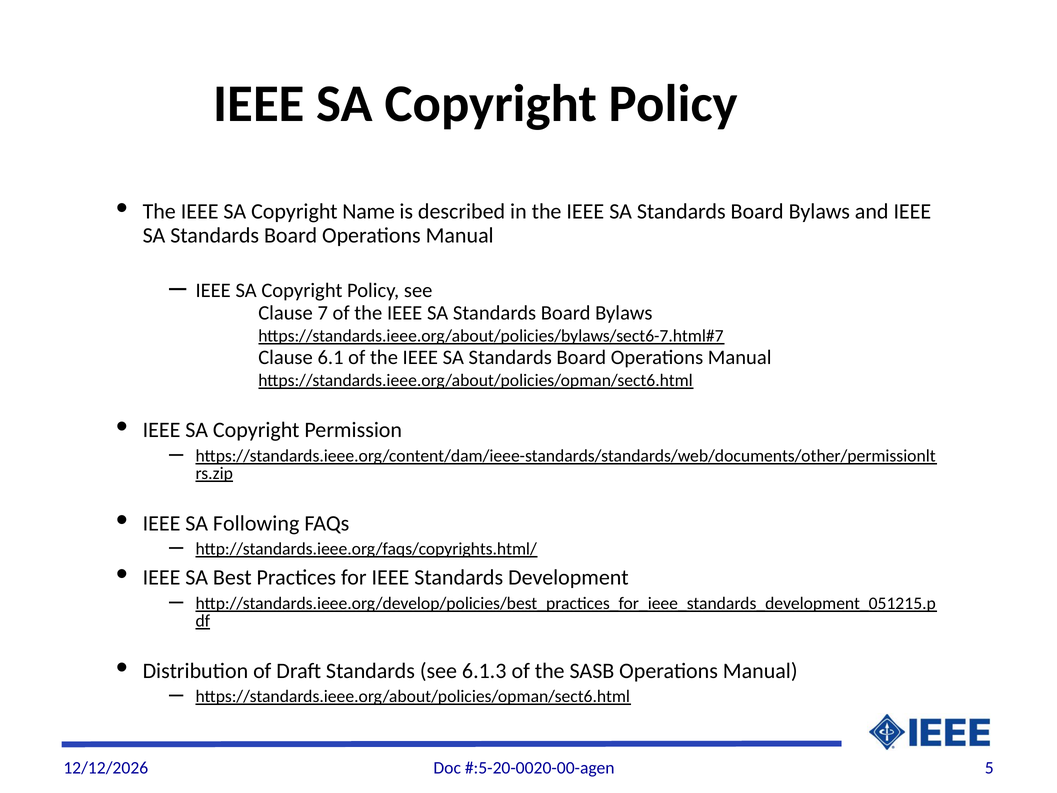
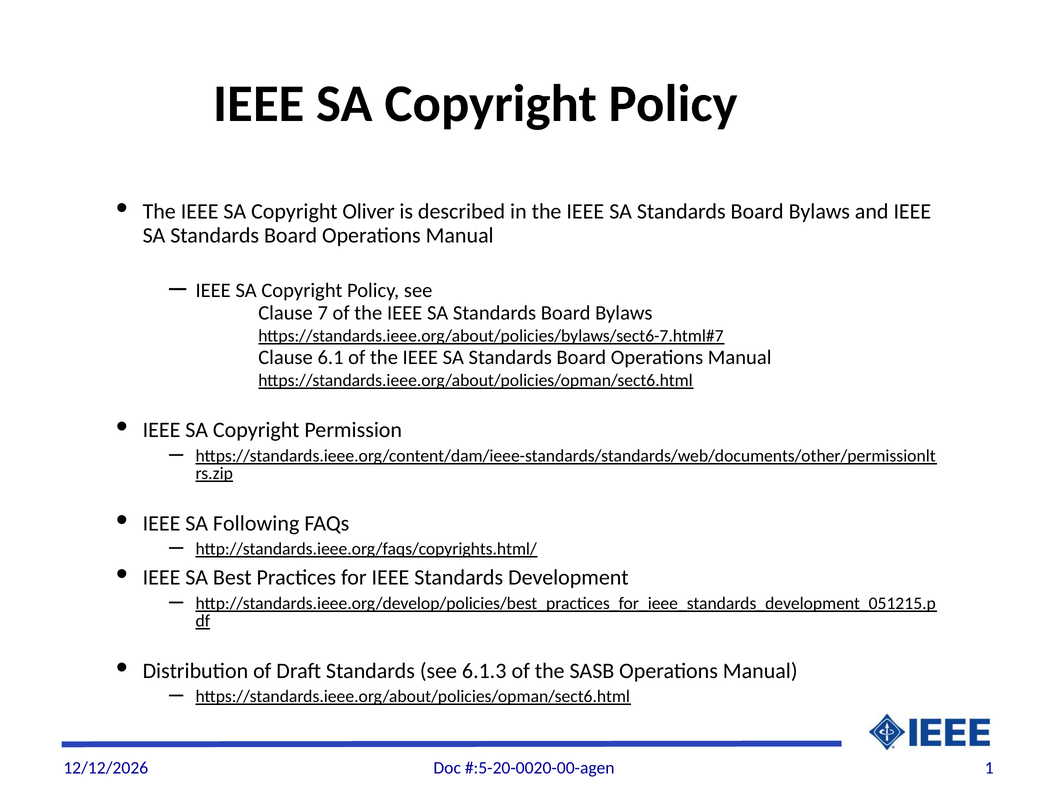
Name: Name -> Oliver
5: 5 -> 1
